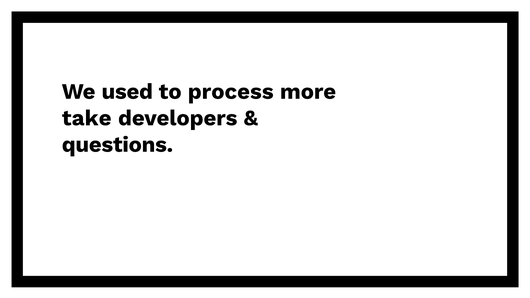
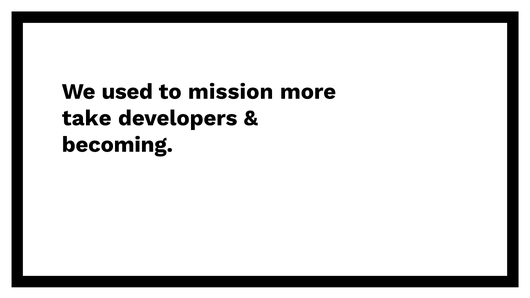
process: process -> mission
questions: questions -> becoming
